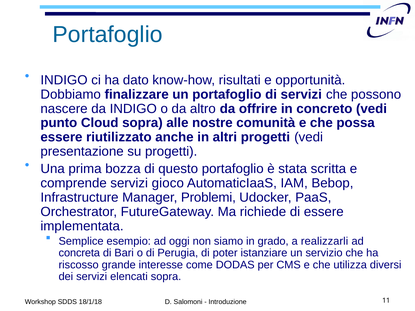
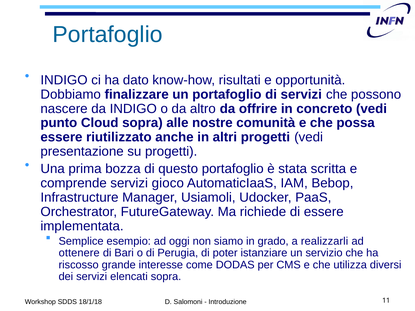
Problemi: Problemi -> Usiamoli
concreta: concreta -> ottenere
